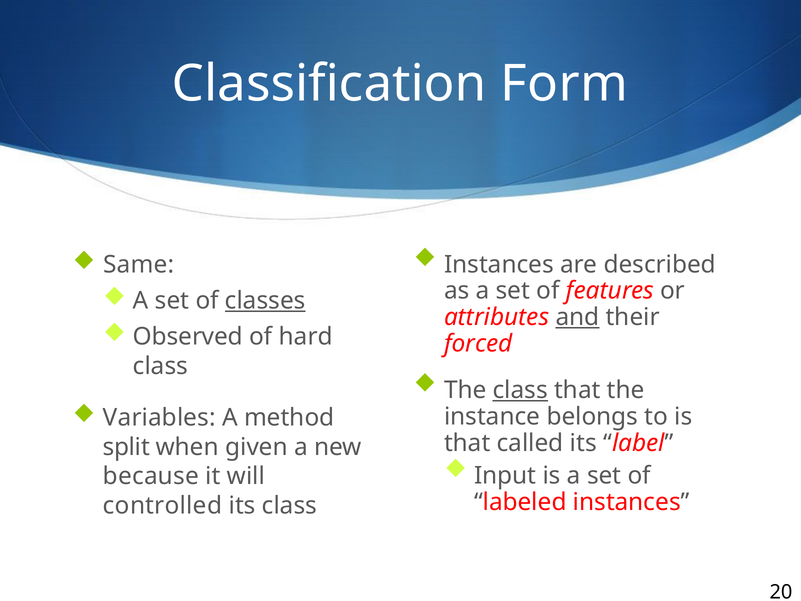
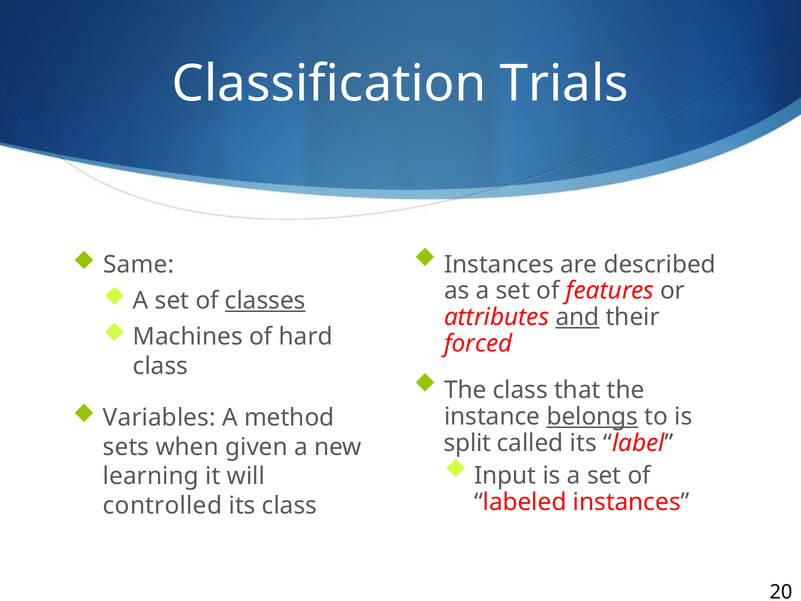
Form: Form -> Trials
Observed: Observed -> Machines
class at (520, 390) underline: present -> none
belongs underline: none -> present
that at (467, 443): that -> split
split: split -> sets
because: because -> learning
